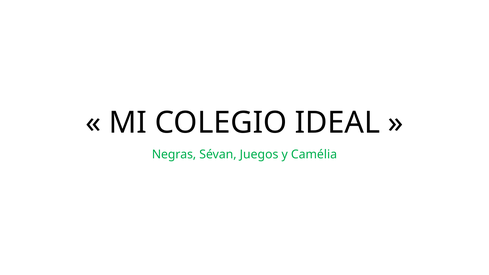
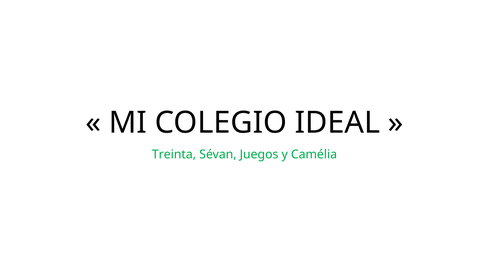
Negras: Negras -> Treinta
